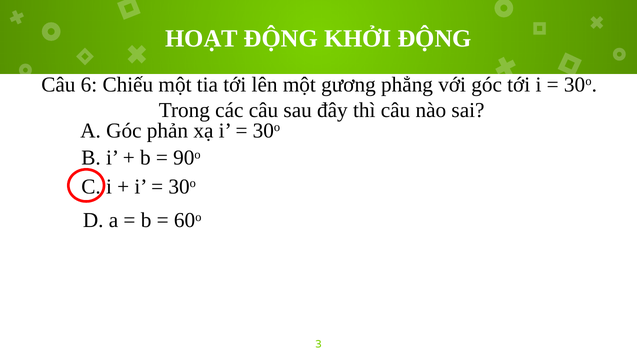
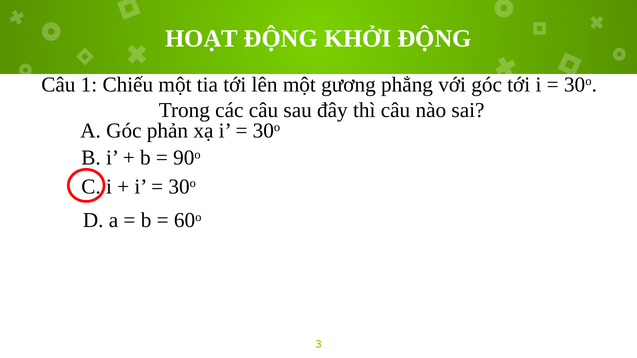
6: 6 -> 1
